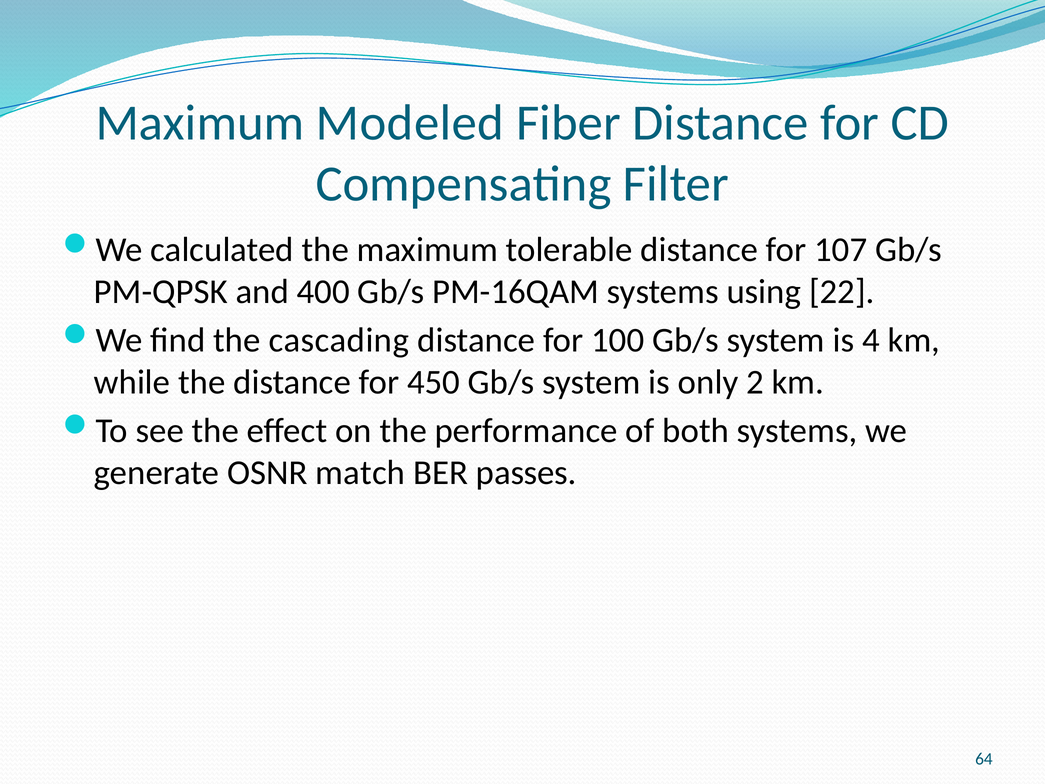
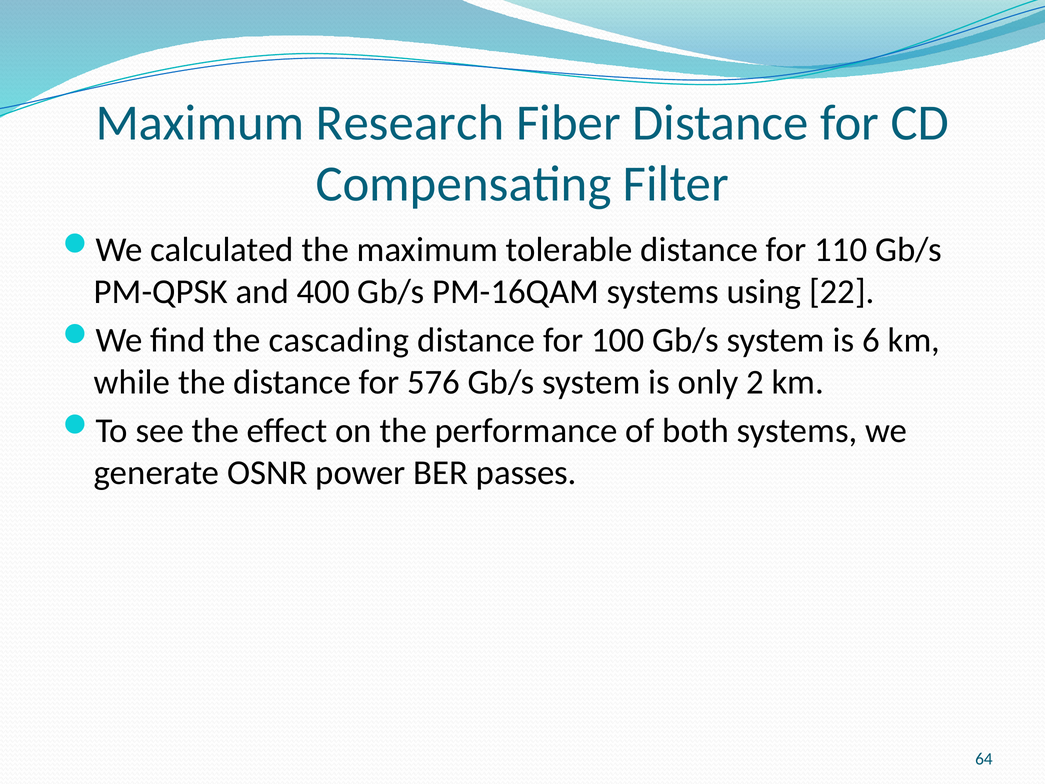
Modeled: Modeled -> Research
107: 107 -> 110
4: 4 -> 6
450: 450 -> 576
match: match -> power
